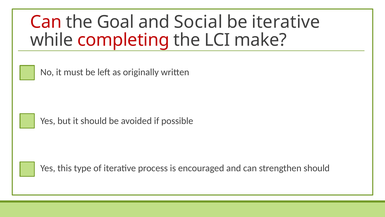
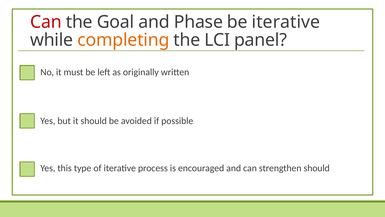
Social: Social -> Phase
completing colour: red -> orange
make: make -> panel
